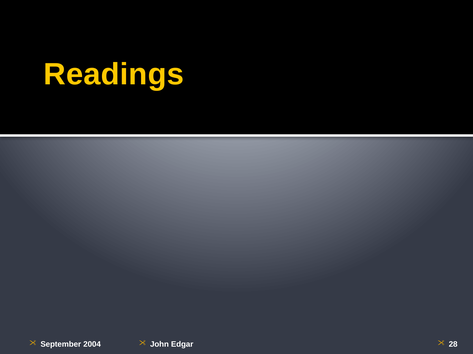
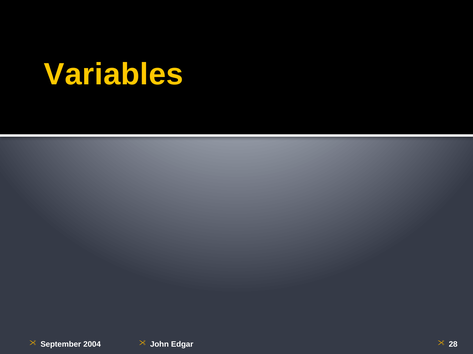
Readings: Readings -> Variables
